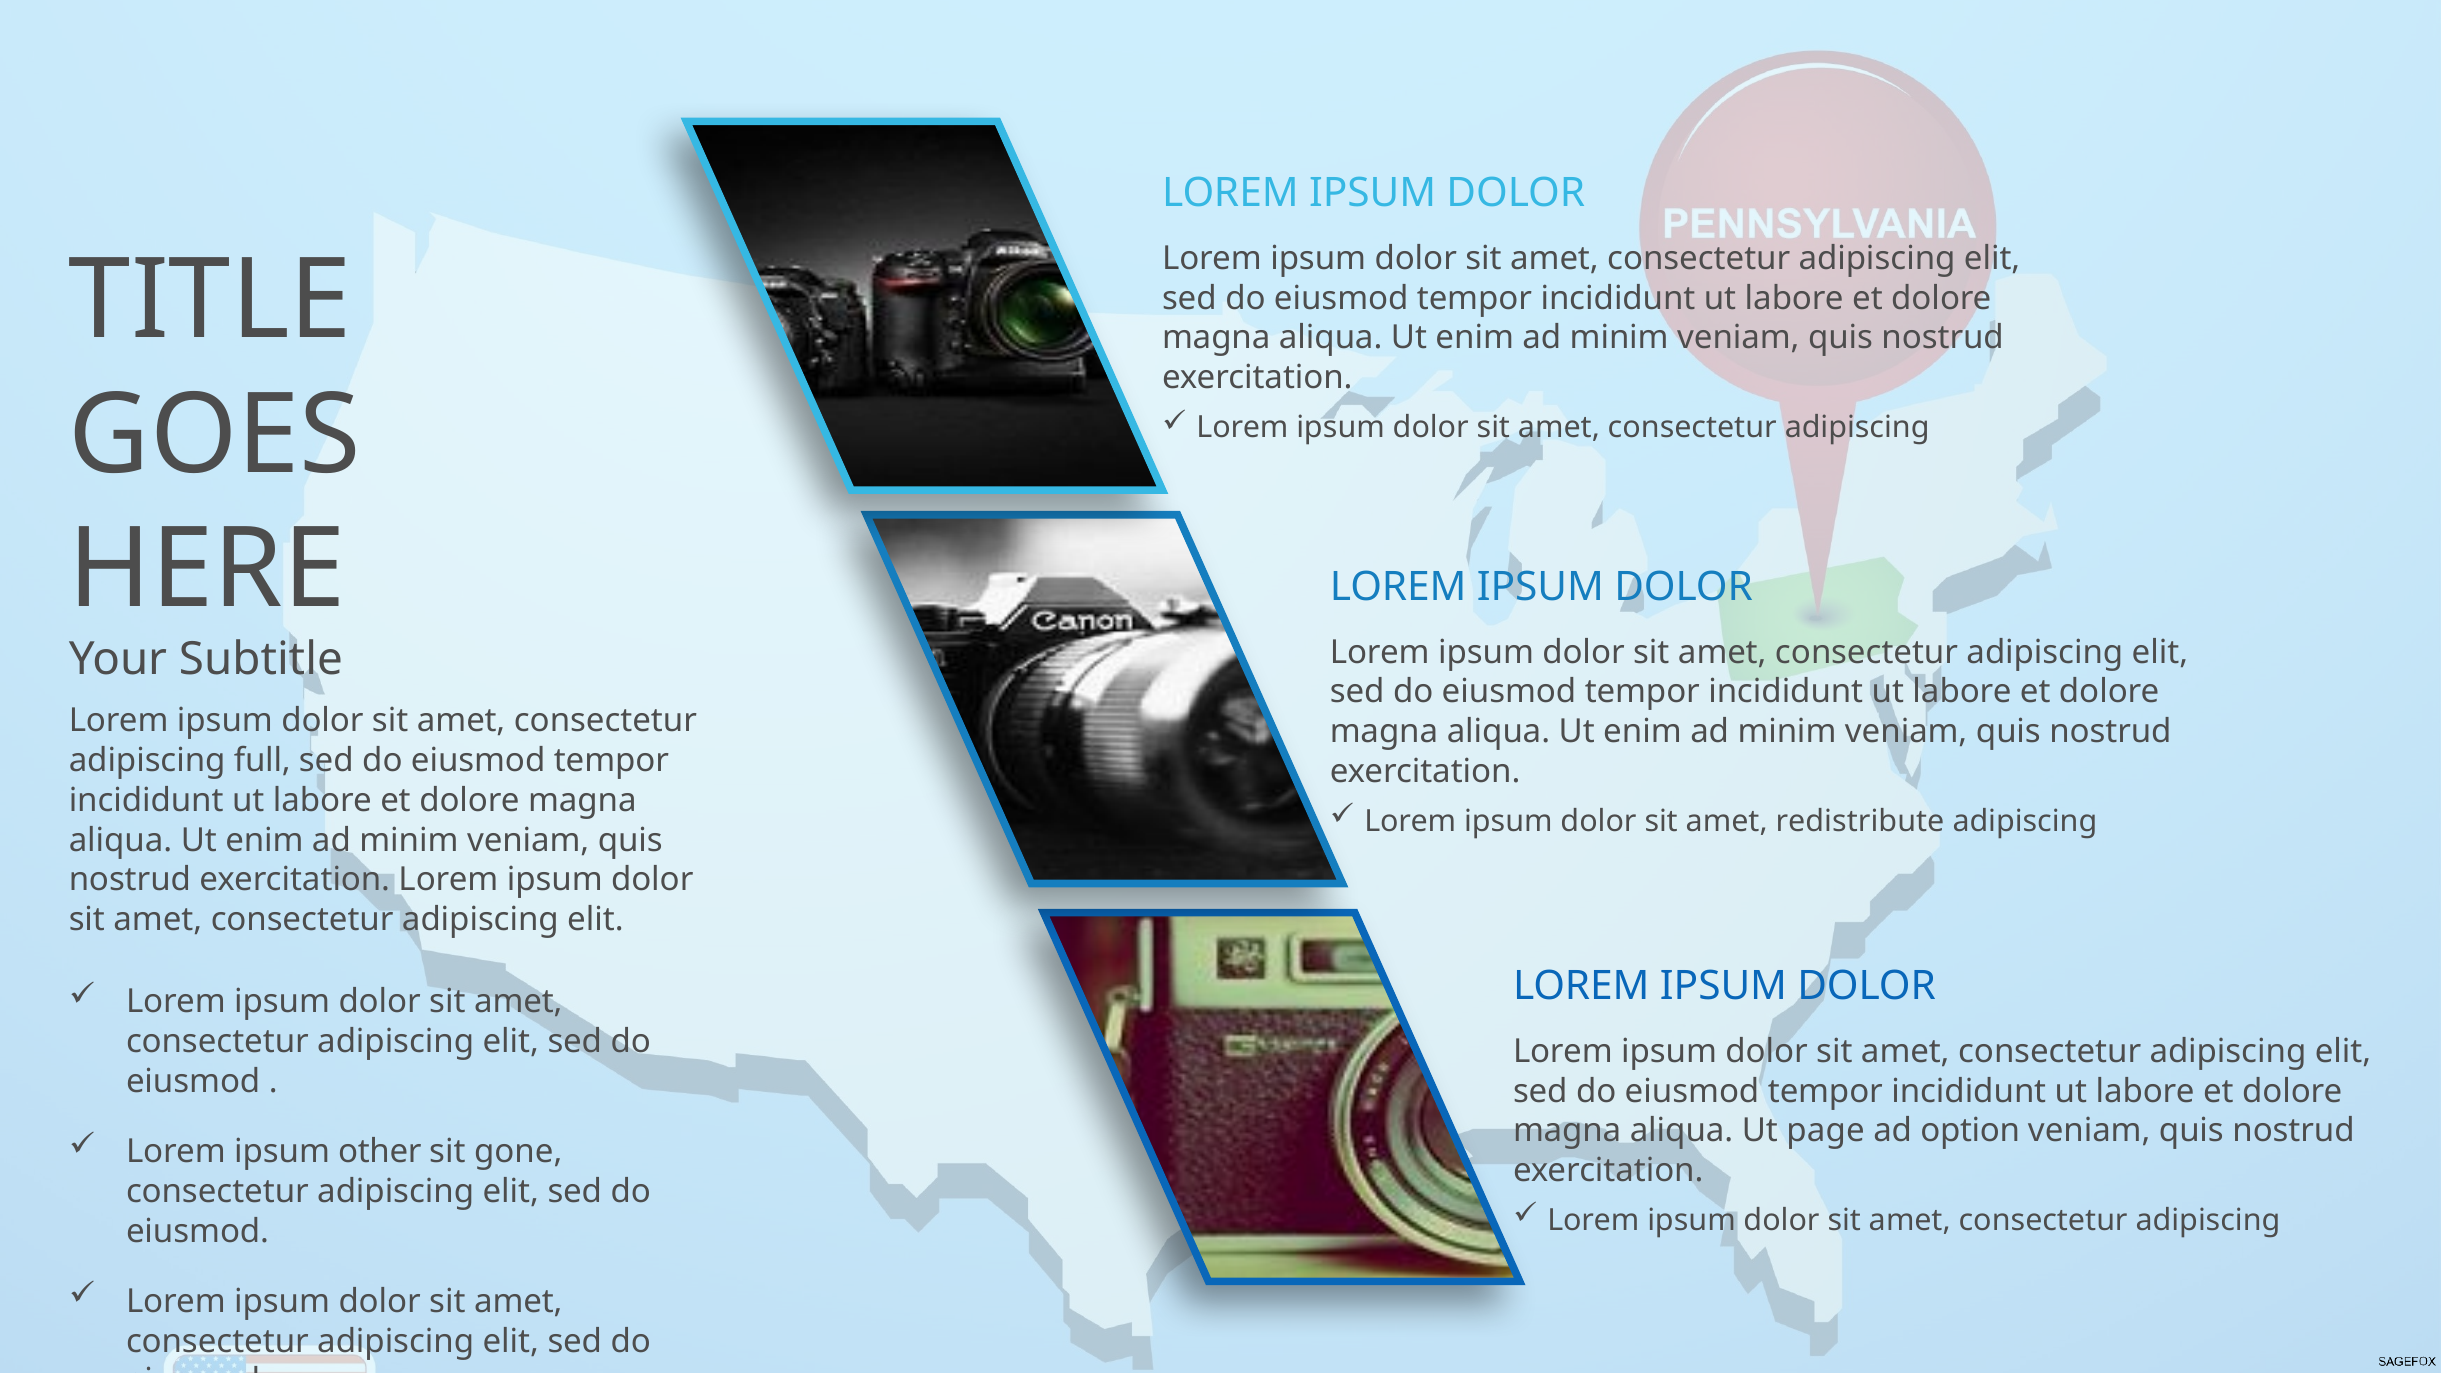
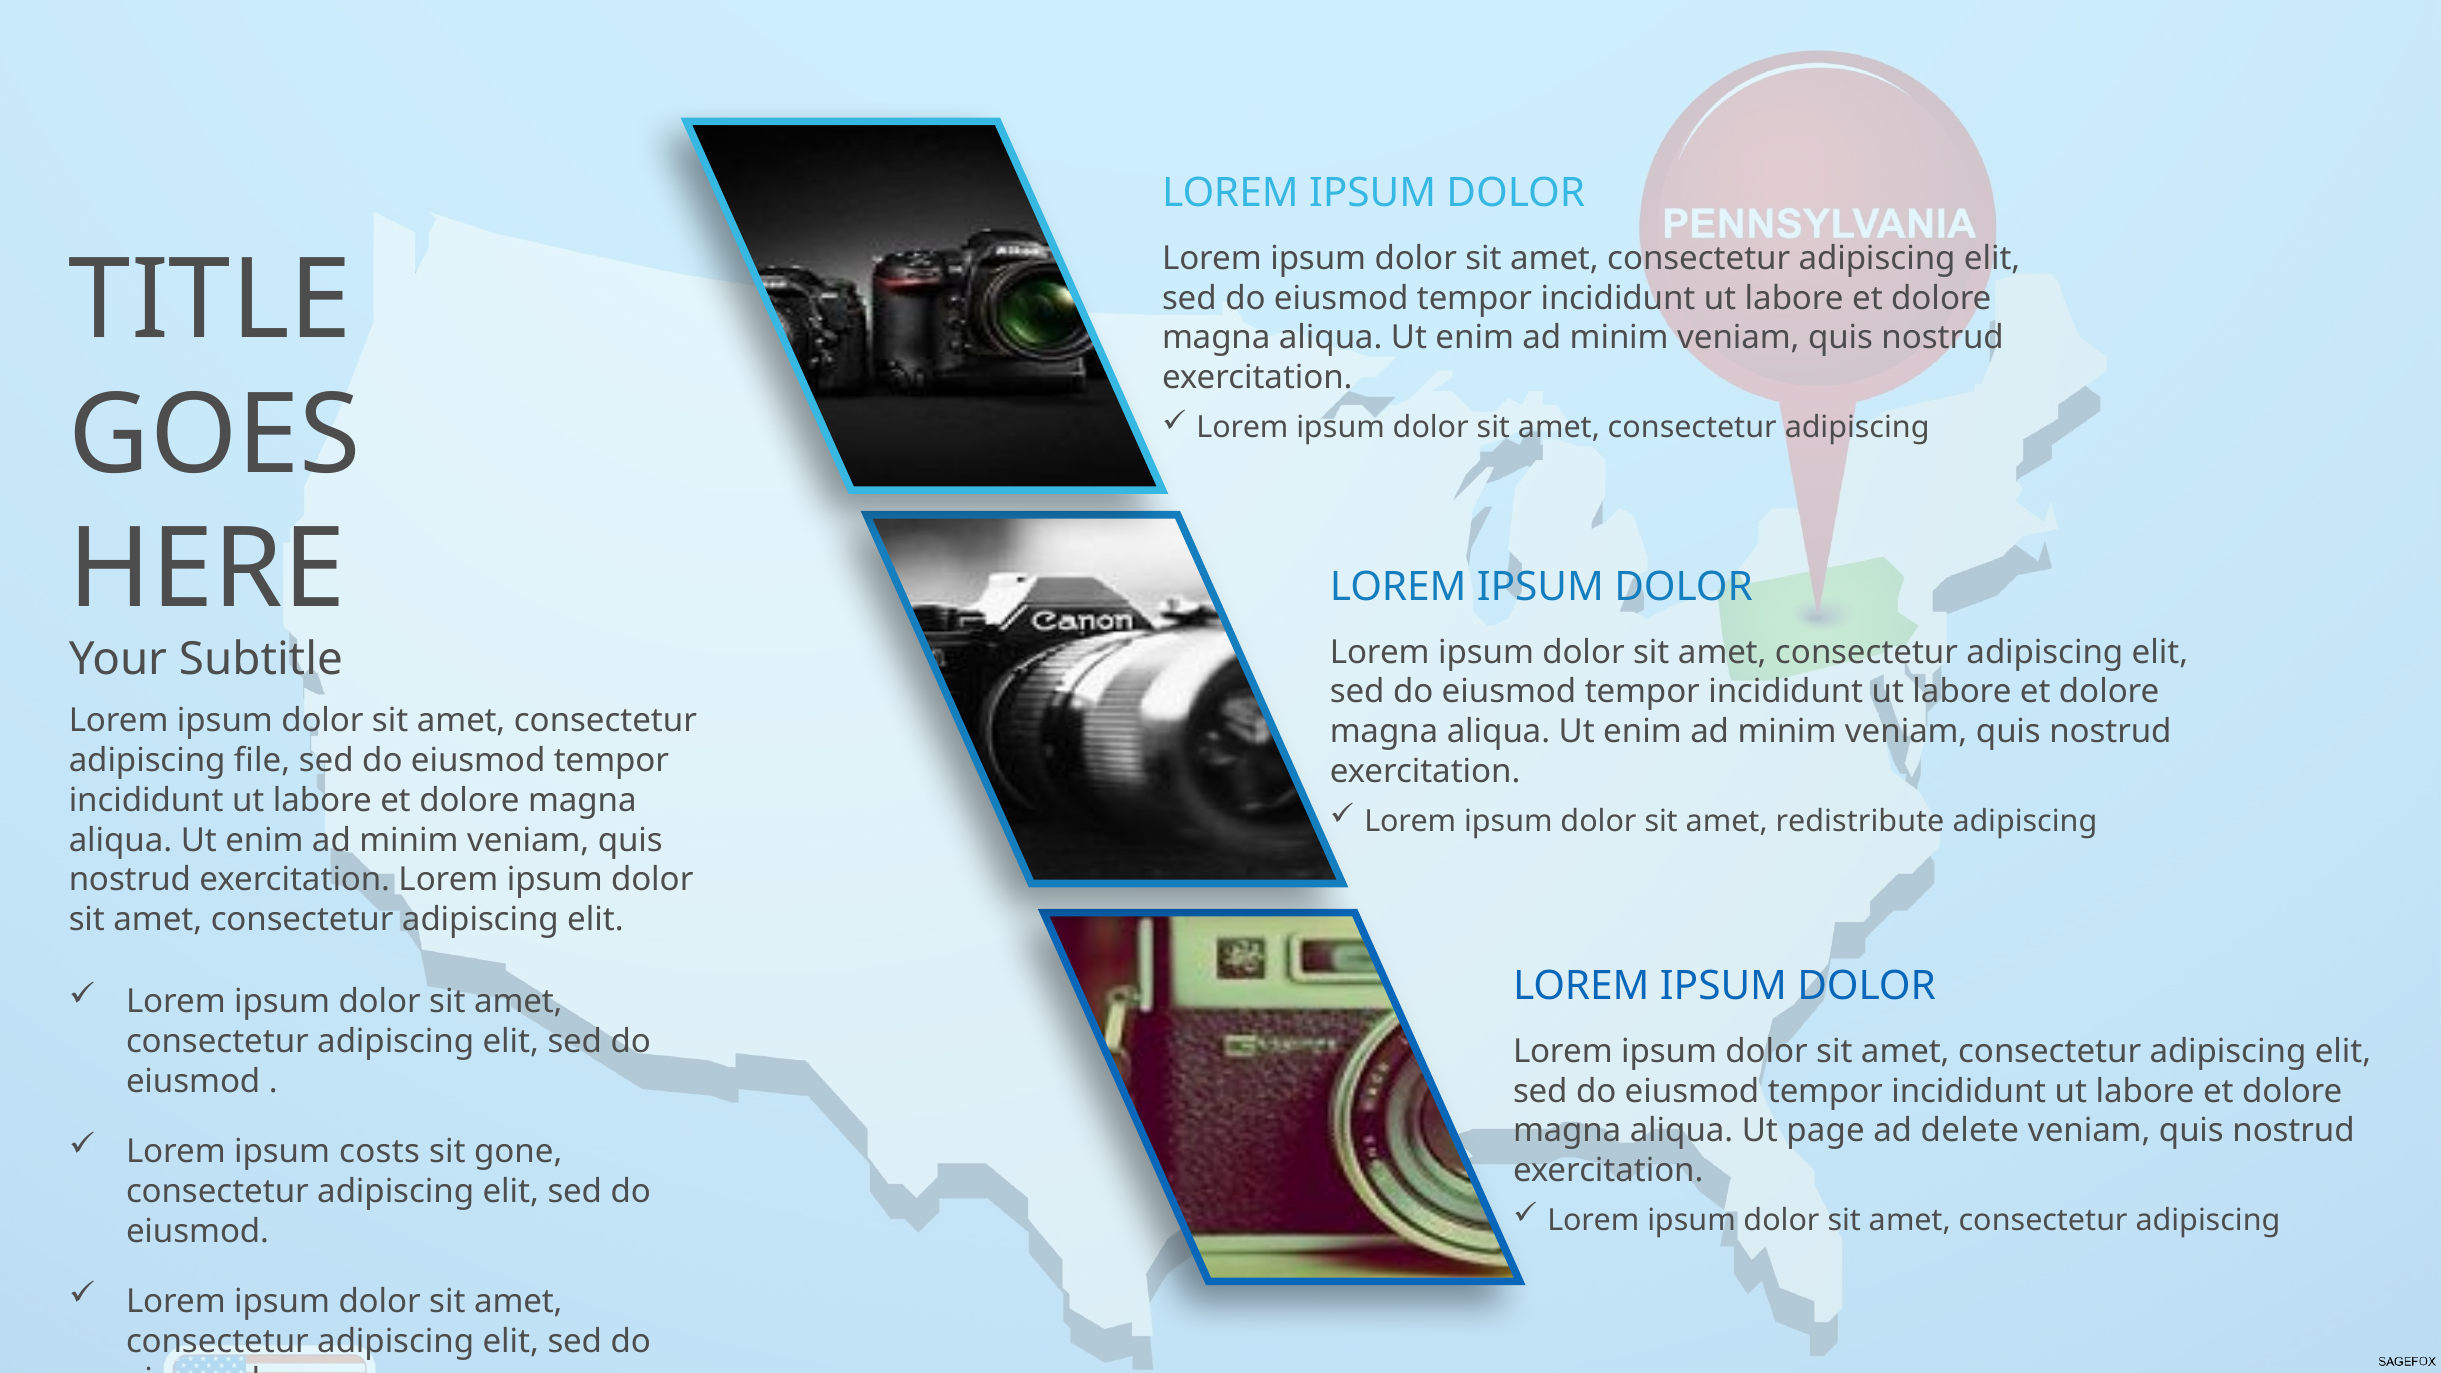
full: full -> file
option: option -> delete
other: other -> costs
